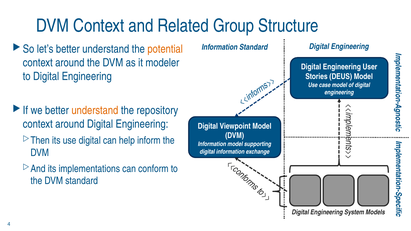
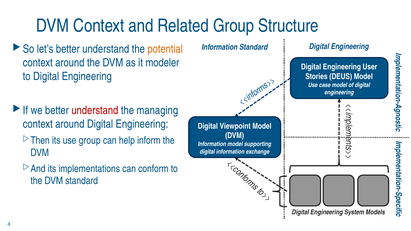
understand at (95, 111) colour: orange -> red
repository: repository -> managing
use digital: digital -> group
